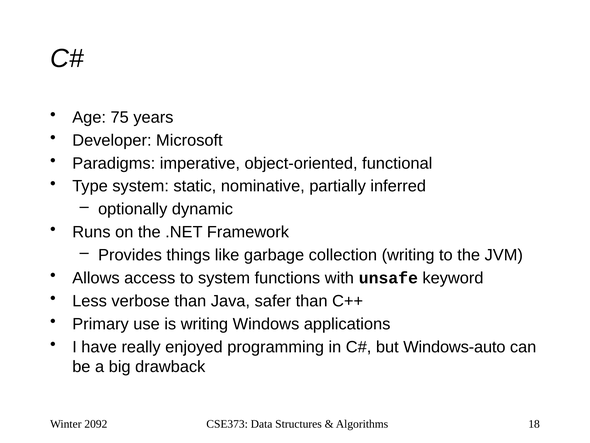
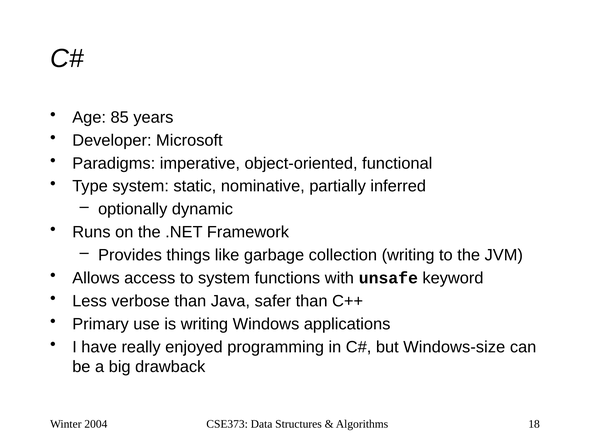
75: 75 -> 85
Windows-auto: Windows-auto -> Windows-size
2092: 2092 -> 2004
